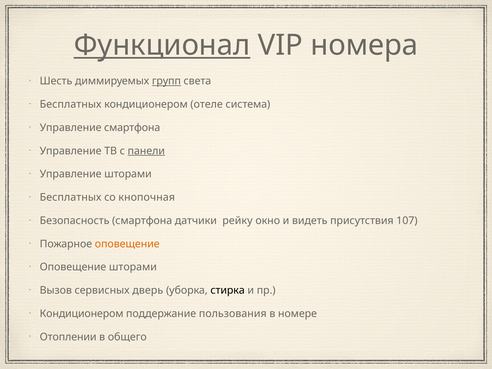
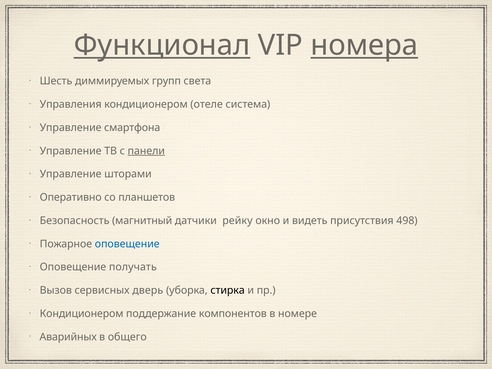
номера underline: none -> present
групп underline: present -> none
Бесплатных at (71, 104): Бесплатных -> Управления
Бесплатных at (71, 197): Бесплатных -> Оперативно
кнопочная: кнопочная -> планшетов
Безопасность смартфона: смартфона -> магнитный
107: 107 -> 498
оповещение at (127, 244) colour: orange -> blue
Оповещение шторами: шторами -> получать
пользования: пользования -> компонентов
Отоплении: Отоплении -> Аварийных
